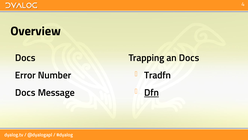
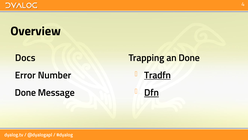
an Docs: Docs -> Done
Tradfn underline: none -> present
Docs at (25, 92): Docs -> Done
